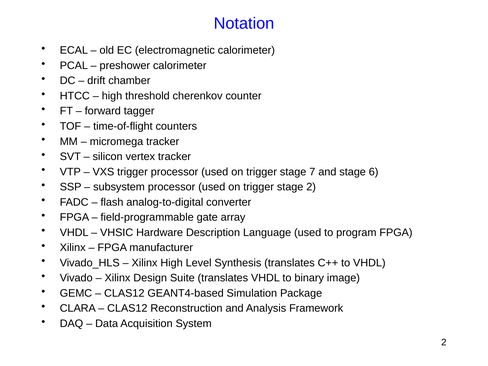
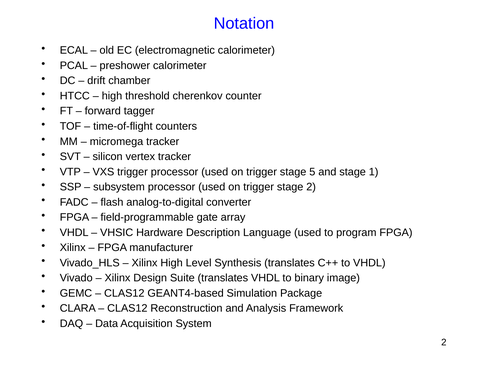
7: 7 -> 5
6: 6 -> 1
